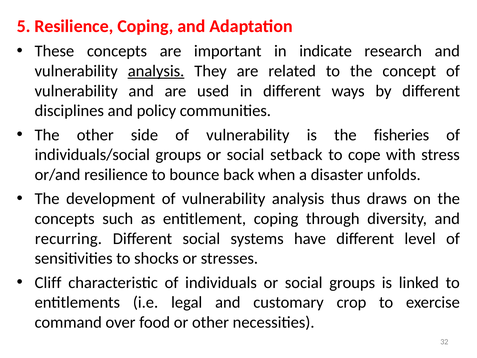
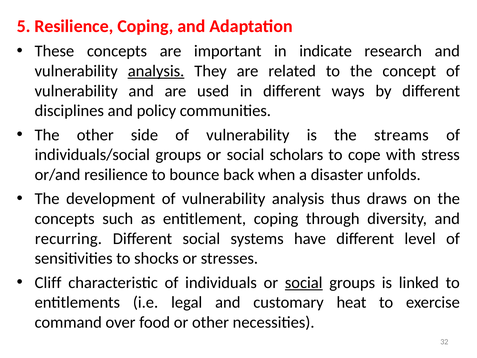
fisheries: fisheries -> streams
setback: setback -> scholars
social at (304, 282) underline: none -> present
crop: crop -> heat
